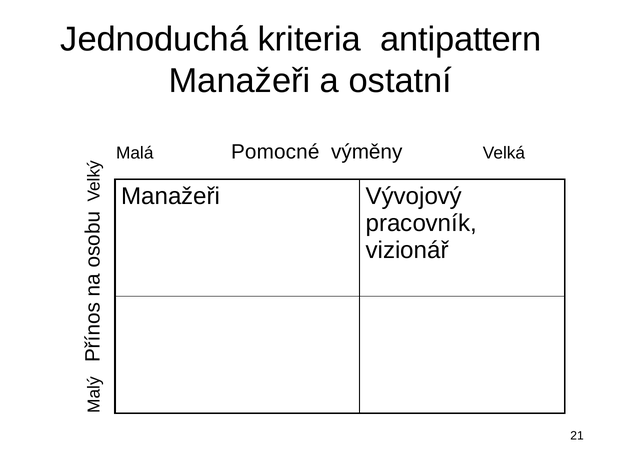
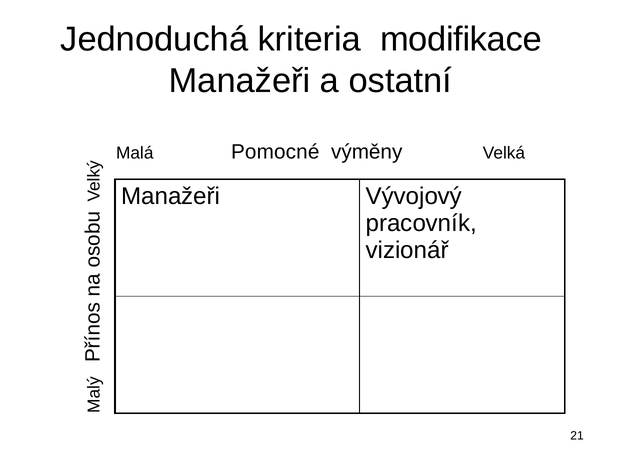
antipattern: antipattern -> modifikace
